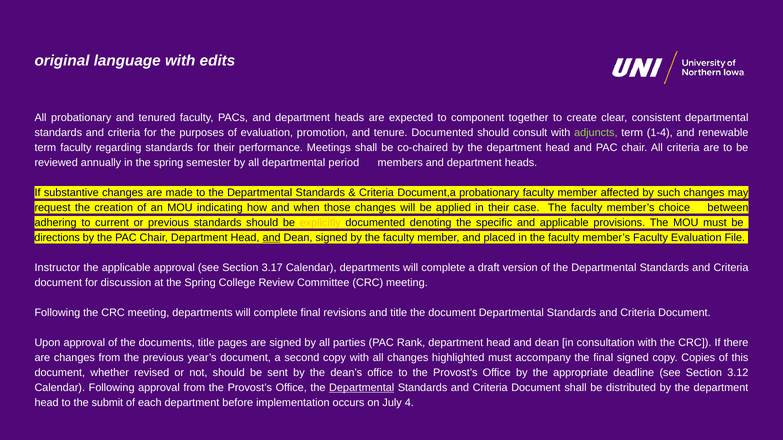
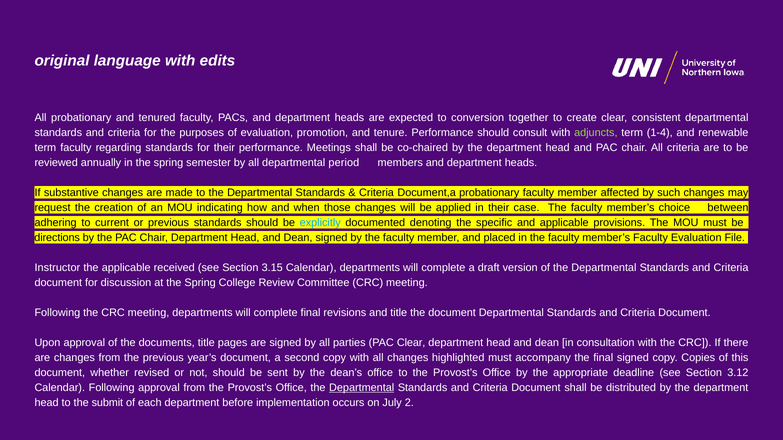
component: component -> conversion
tenure Documented: Documented -> Performance
explicitly colour: yellow -> light blue
and at (272, 238) underline: present -> none
applicable approval: approval -> received
3.17: 3.17 -> 3.15
PAC Rank: Rank -> Clear
4: 4 -> 2
